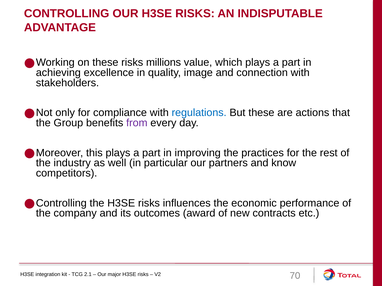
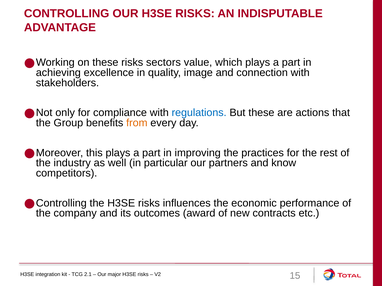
millions: millions -> sectors
from colour: purple -> orange
70: 70 -> 15
